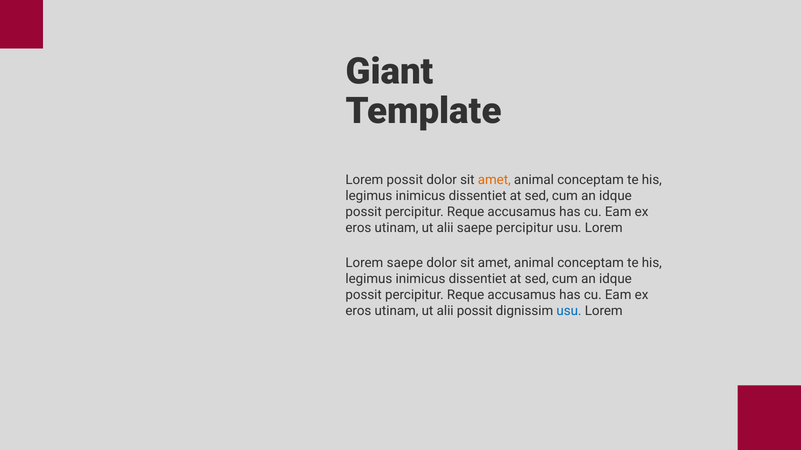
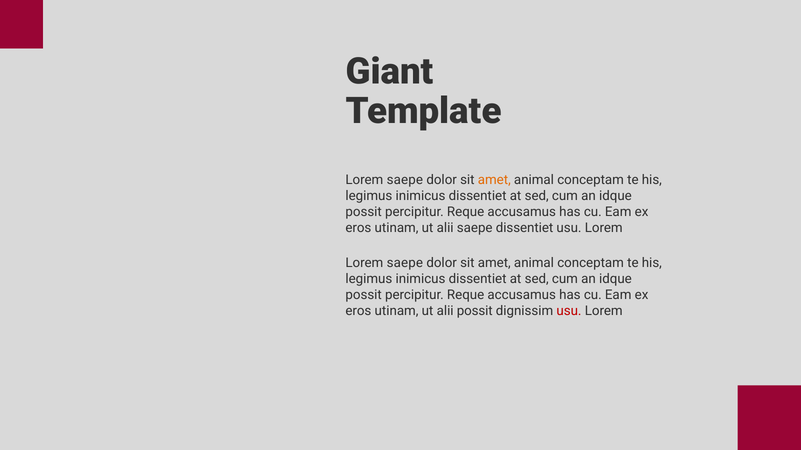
possit at (405, 180): possit -> saepe
saepe percipitur: percipitur -> dissentiet
usu at (569, 311) colour: blue -> red
